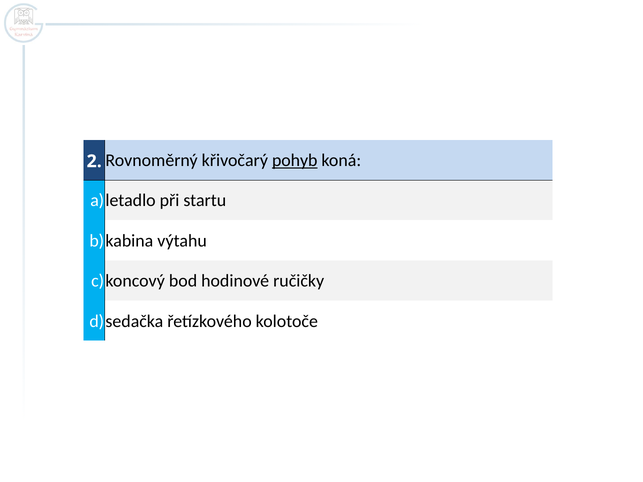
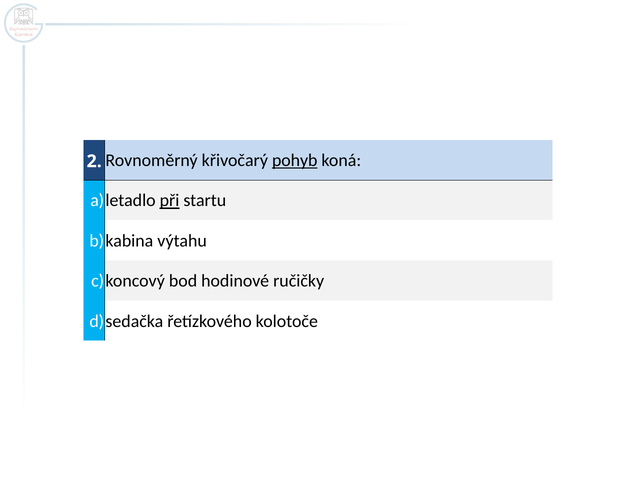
při underline: none -> present
